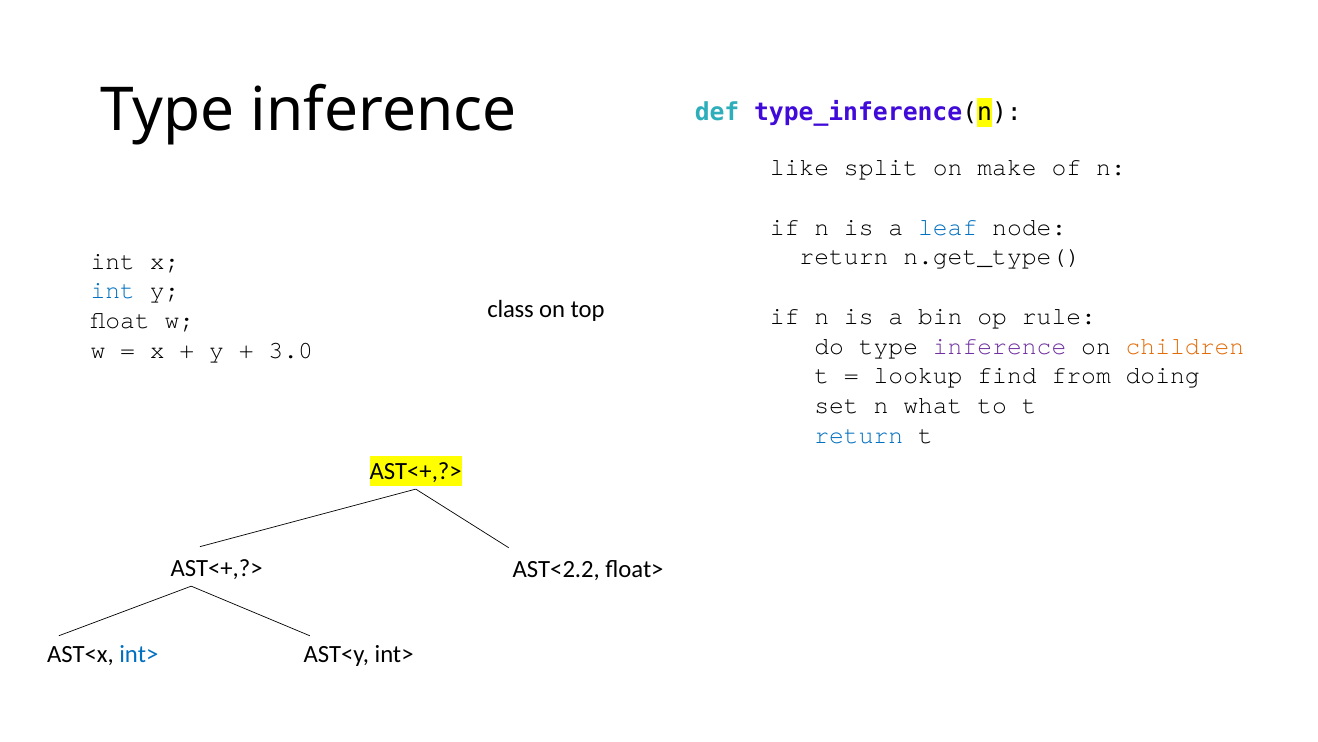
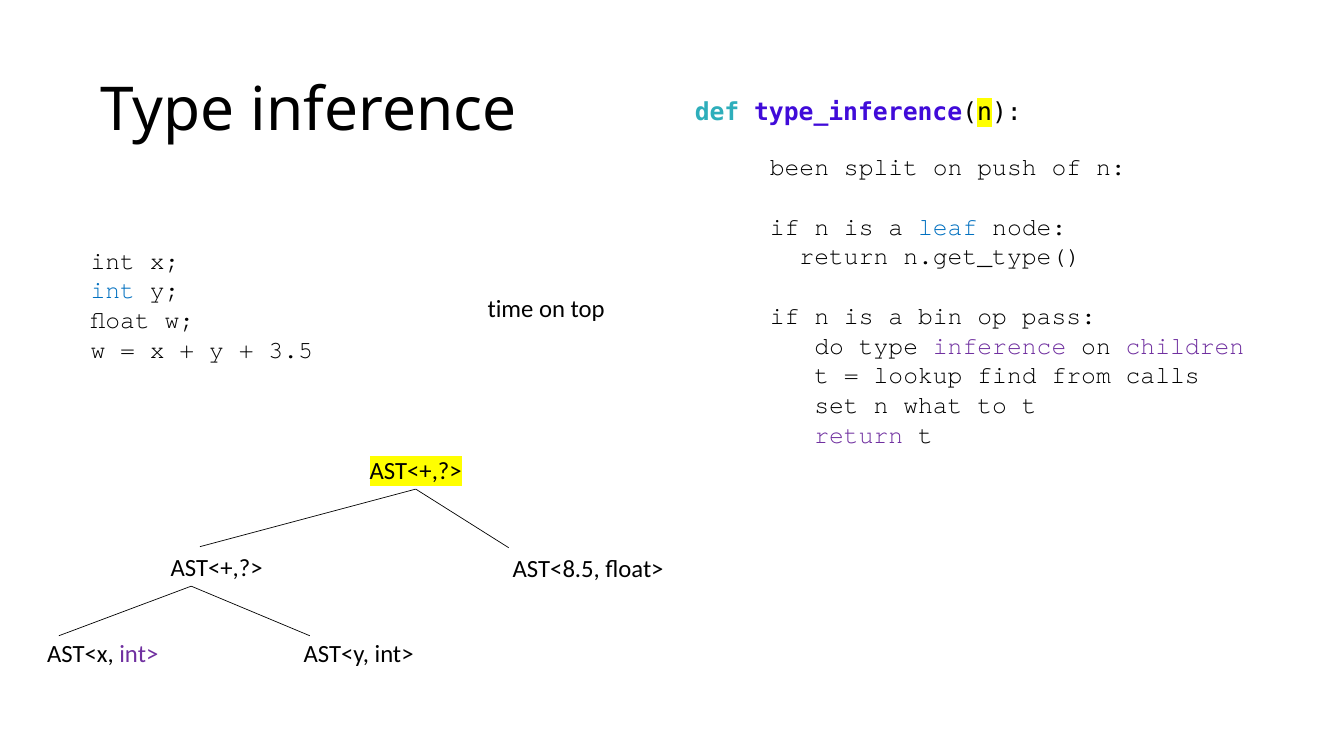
like: like -> been
make: make -> push
class: class -> time
rule: rule -> pass
children colour: orange -> purple
3.0: 3.0 -> 3.5
doing: doing -> calls
return at (859, 435) colour: blue -> purple
AST<2.2: AST<2.2 -> AST<8.5
int> at (139, 654) colour: blue -> purple
